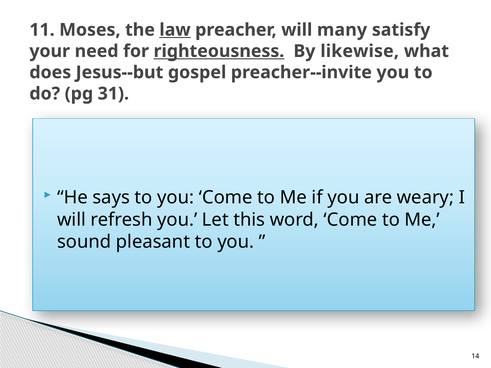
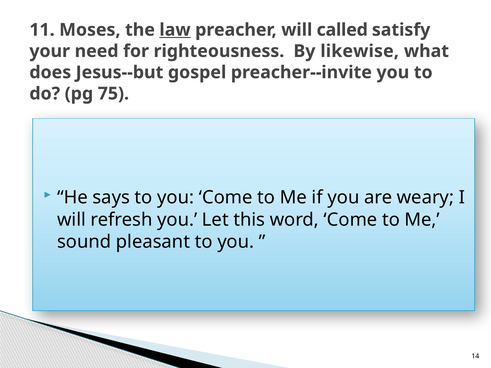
many: many -> called
righteousness underline: present -> none
31: 31 -> 75
